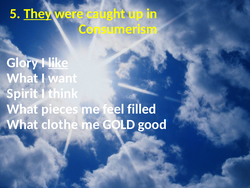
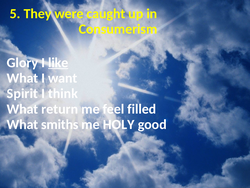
They underline: present -> none
pieces: pieces -> return
clothe: clothe -> smiths
GOLD: GOLD -> HOLY
